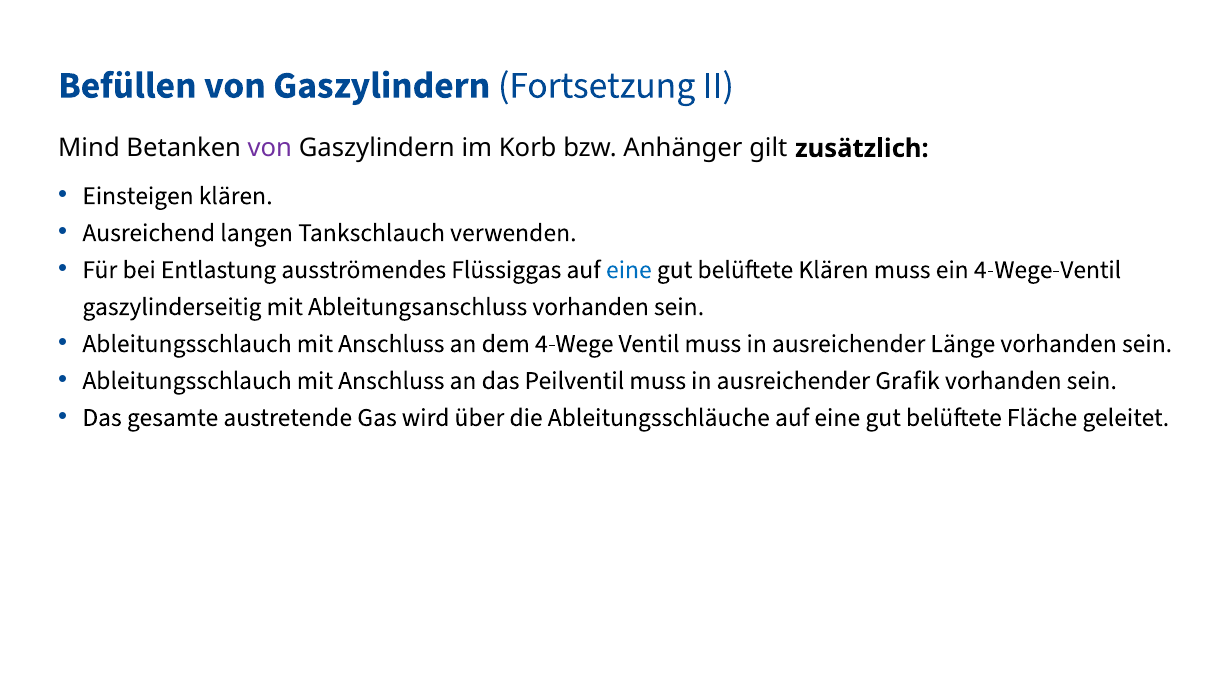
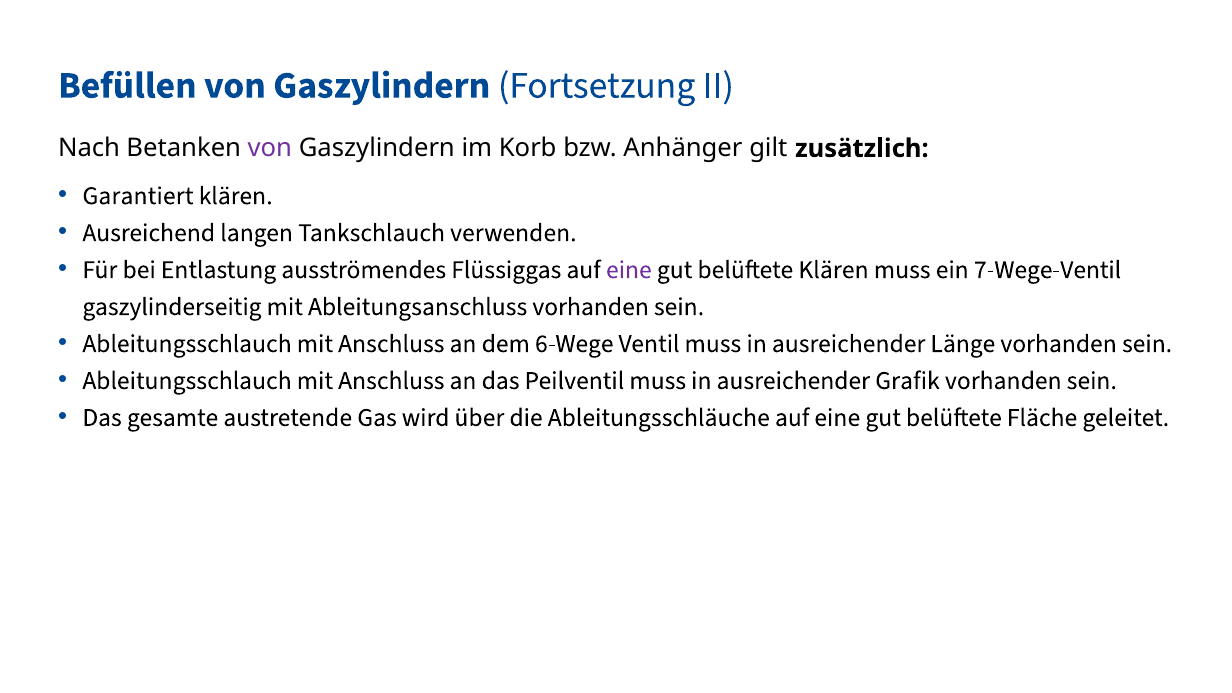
Mind: Mind -> Nach
Einsteigen: Einsteigen -> Garantiert
eine at (629, 270) colour: blue -> purple
4-Wege-Ventil: 4-Wege-Ventil -> 7-Wege-Ventil
4-Wege: 4-Wege -> 6-Wege
